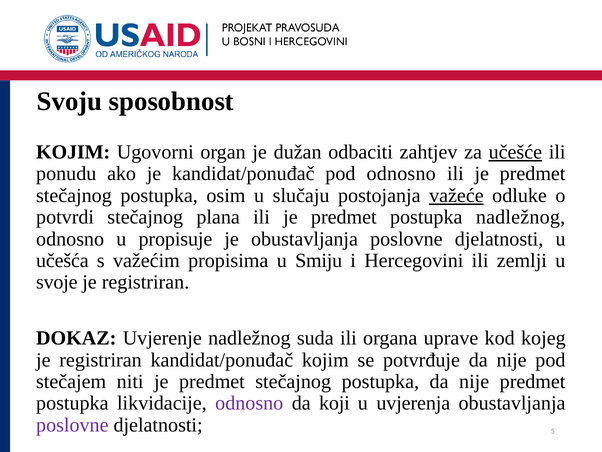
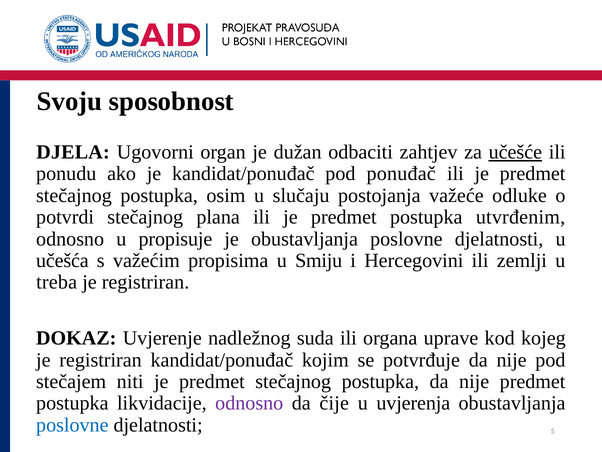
KOJIM at (73, 152): KOJIM -> DJELA
pod odnosno: odnosno -> ponuđač
važeće underline: present -> none
postupka nadležnog: nadležnog -> utvrđenim
svoje: svoje -> treba
koji: koji -> čije
poslovne at (72, 424) colour: purple -> blue
